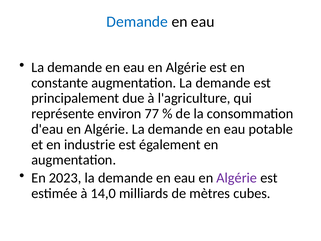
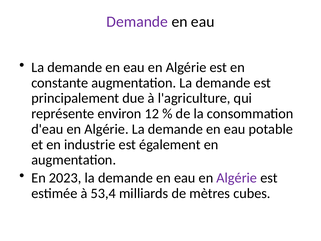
Demande at (137, 22) colour: blue -> purple
77: 77 -> 12
14,0: 14,0 -> 53,4
